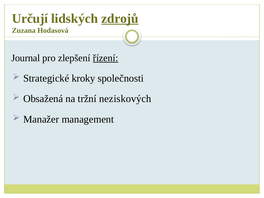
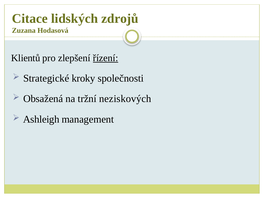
Určují: Určují -> Citace
zdrojů underline: present -> none
Journal: Journal -> Klientů
Manažer: Manažer -> Ashleigh
